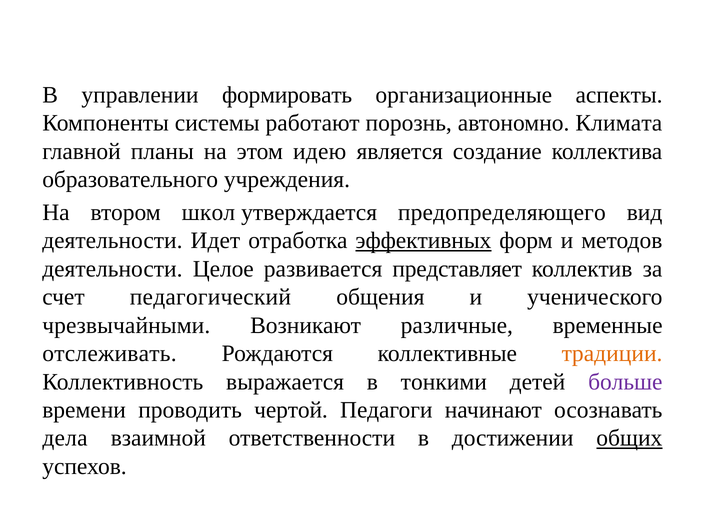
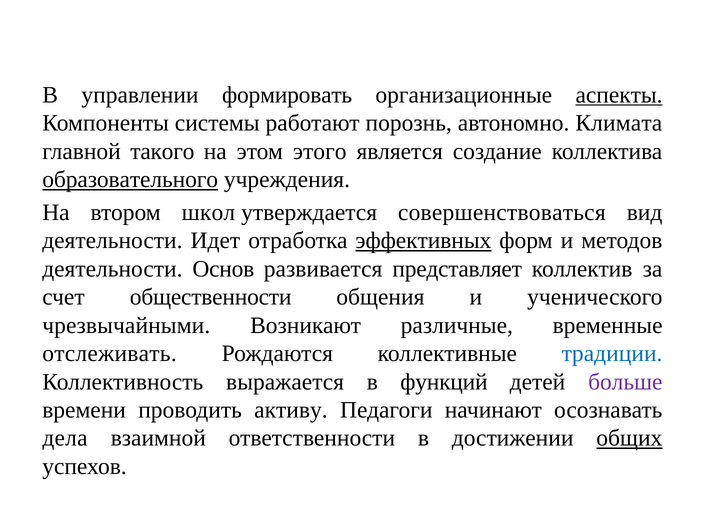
аспекты underline: none -> present
планы: планы -> такого
идею: идею -> этого
образовательного underline: none -> present
предопределяющего: предопределяющего -> совершенствоваться
Целое: Целое -> Основ
педагогический: педагогический -> общественности
традиции colour: orange -> blue
тонкими: тонкими -> функций
чертой: чертой -> активу
